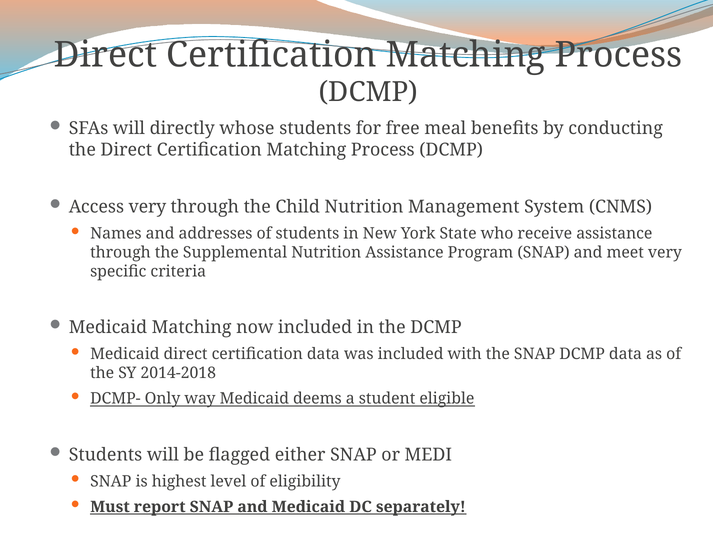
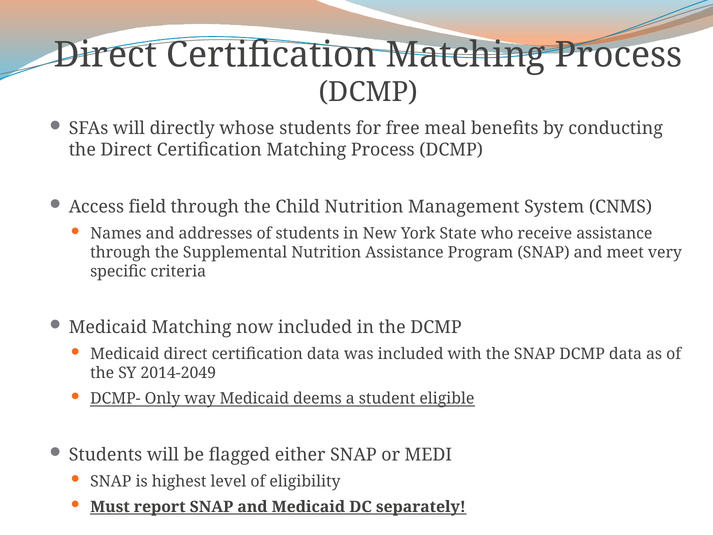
Access very: very -> field
2014-2018: 2014-2018 -> 2014-2049
